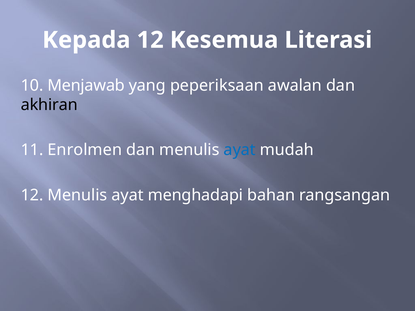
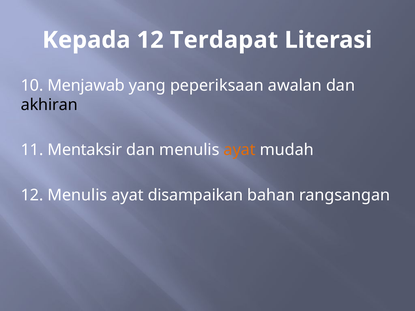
Kesemua: Kesemua -> Terdapat
Enrolmen: Enrolmen -> Mentaksir
ayat at (240, 150) colour: blue -> orange
menghadapi: menghadapi -> disampaikan
